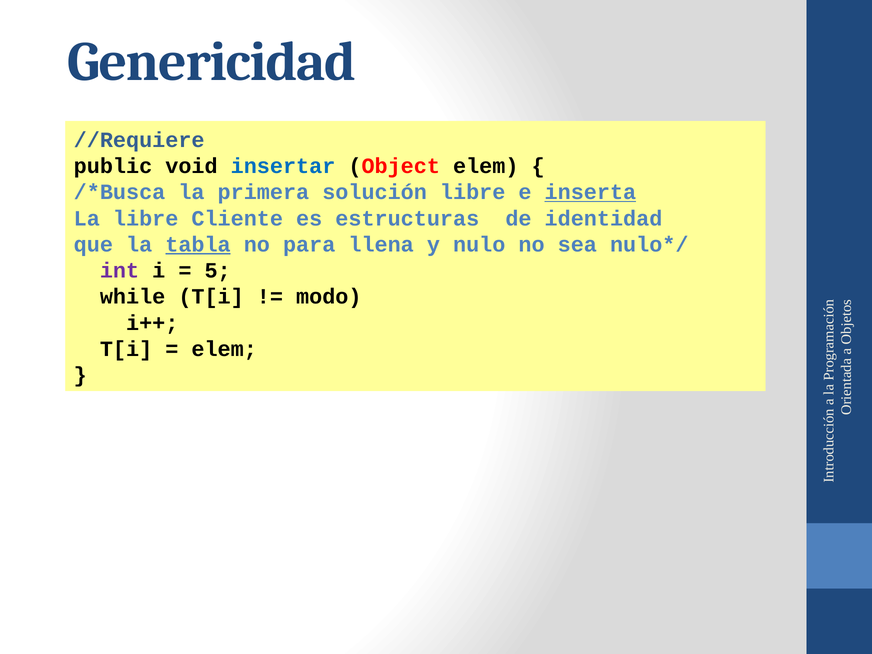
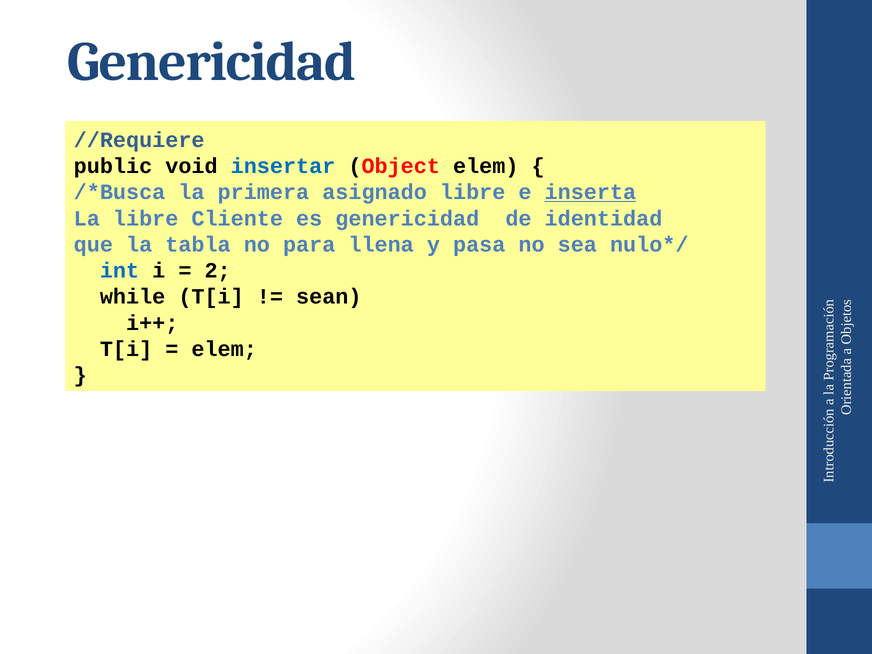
solución: solución -> asignado
es estructuras: estructuras -> genericidad
tabla underline: present -> none
nulo: nulo -> pasa
int colour: purple -> blue
5: 5 -> 2
modo: modo -> sean
